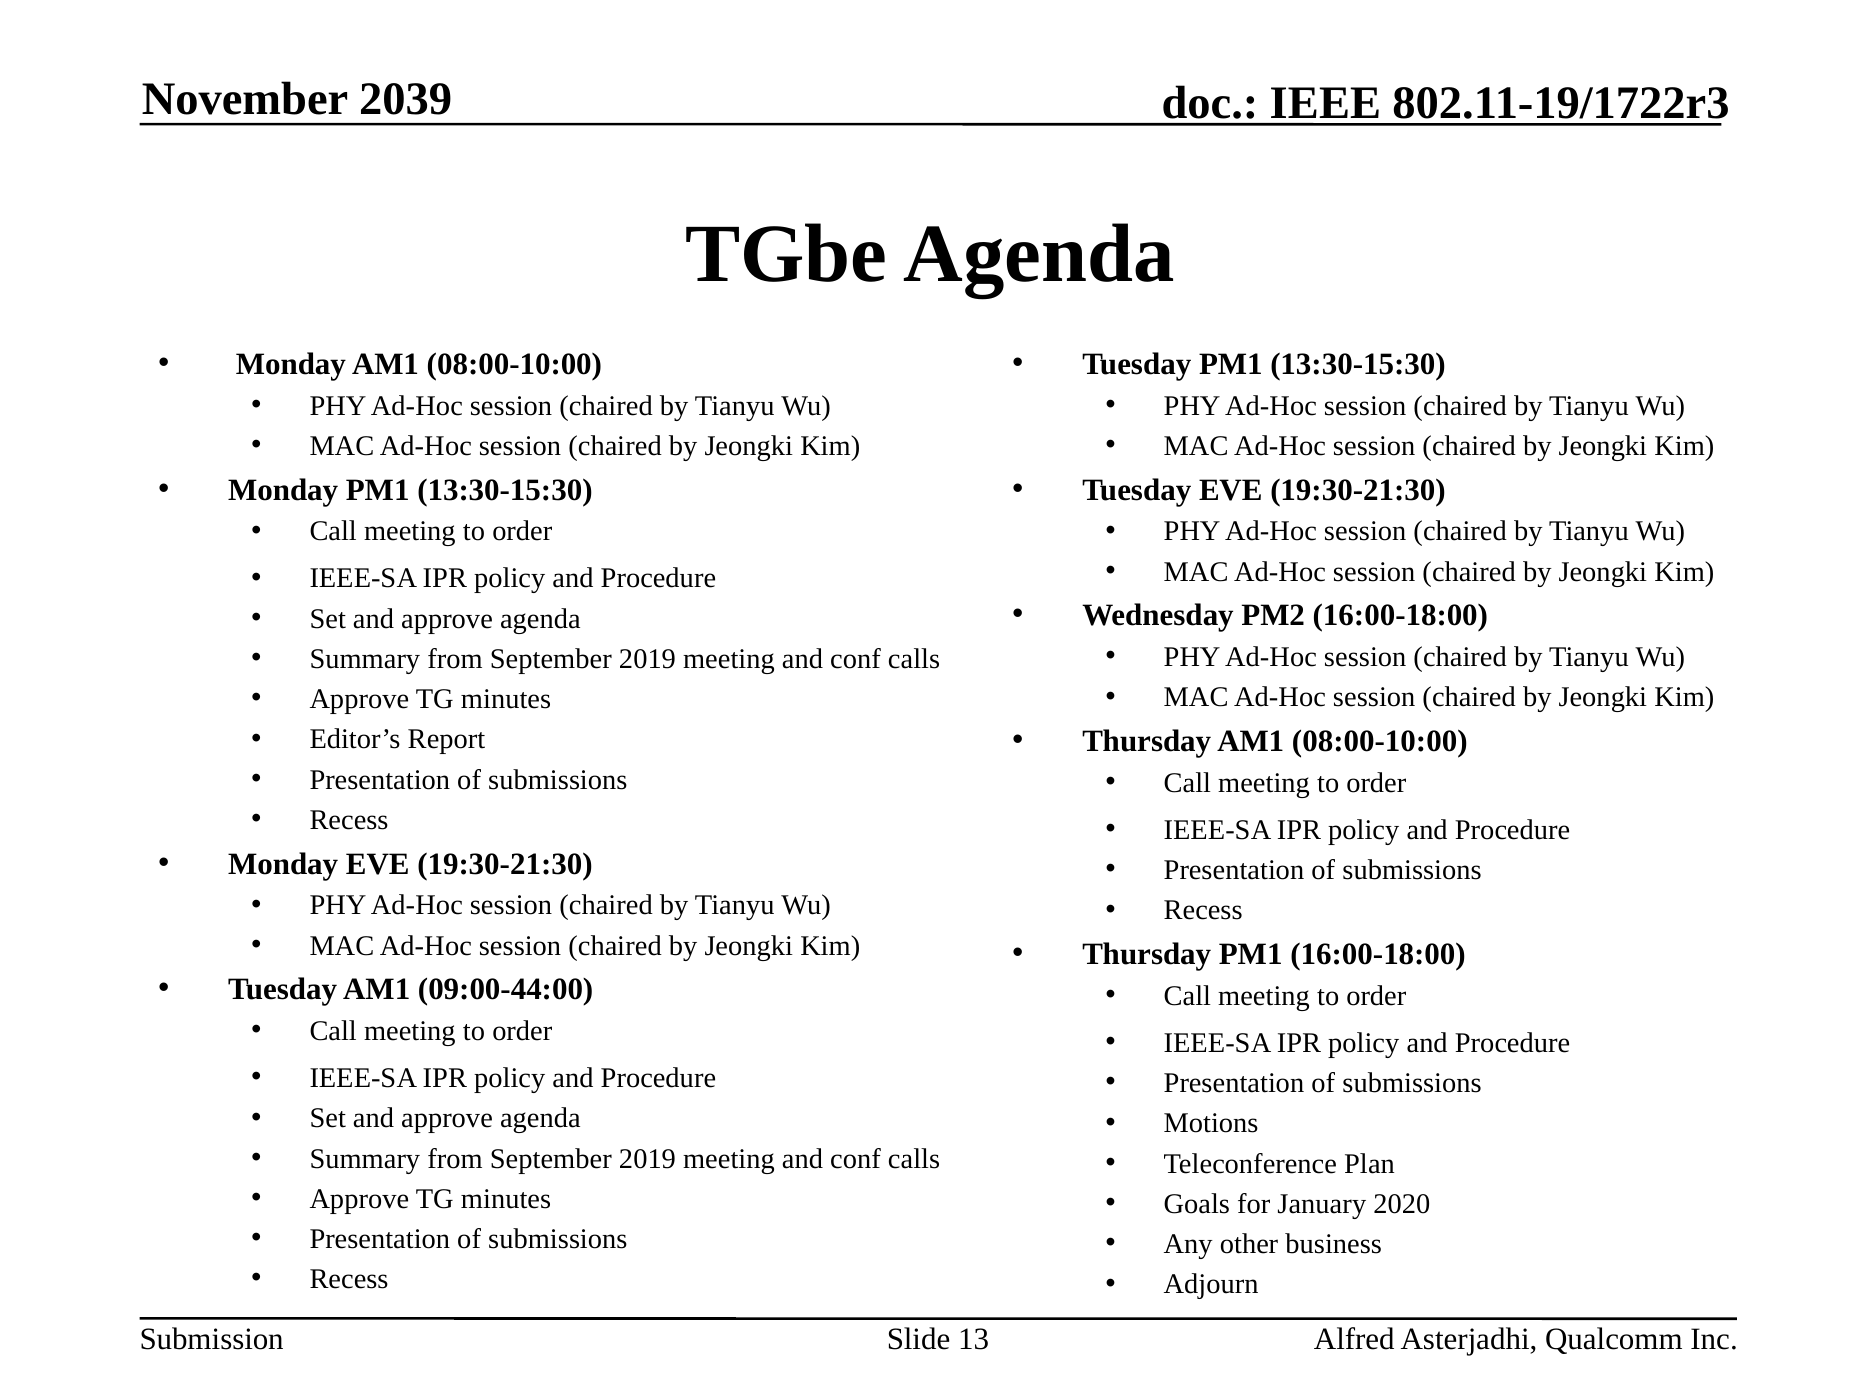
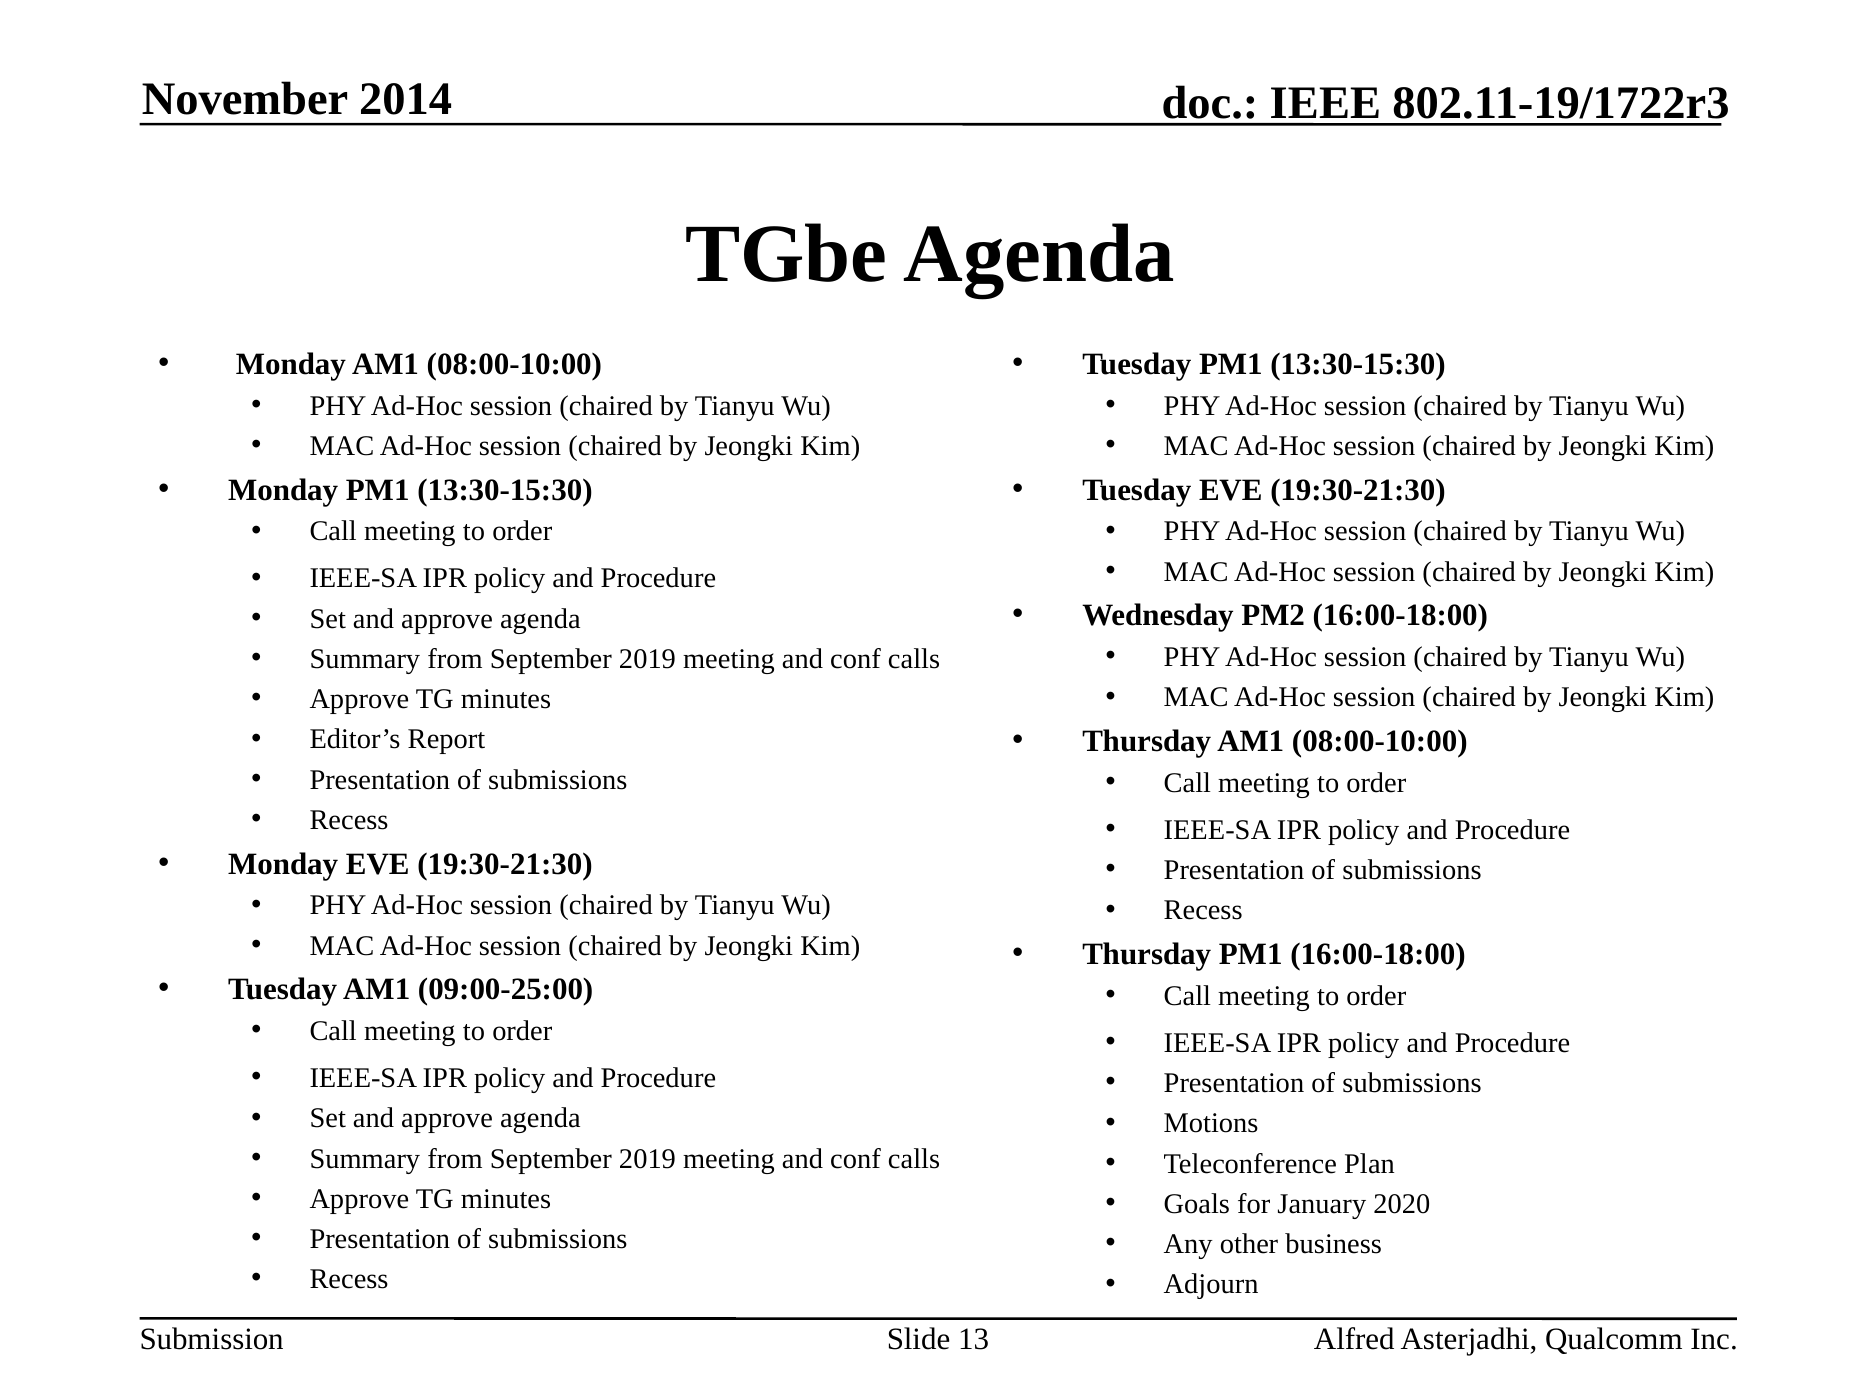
2039: 2039 -> 2014
09:00-44:00: 09:00-44:00 -> 09:00-25:00
